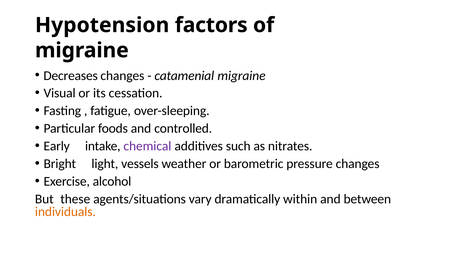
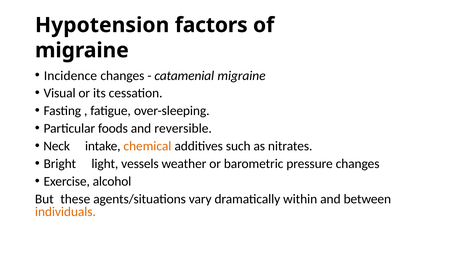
Decreases: Decreases -> Incidence
controlled: controlled -> reversible
Early: Early -> Neck
chemical colour: purple -> orange
